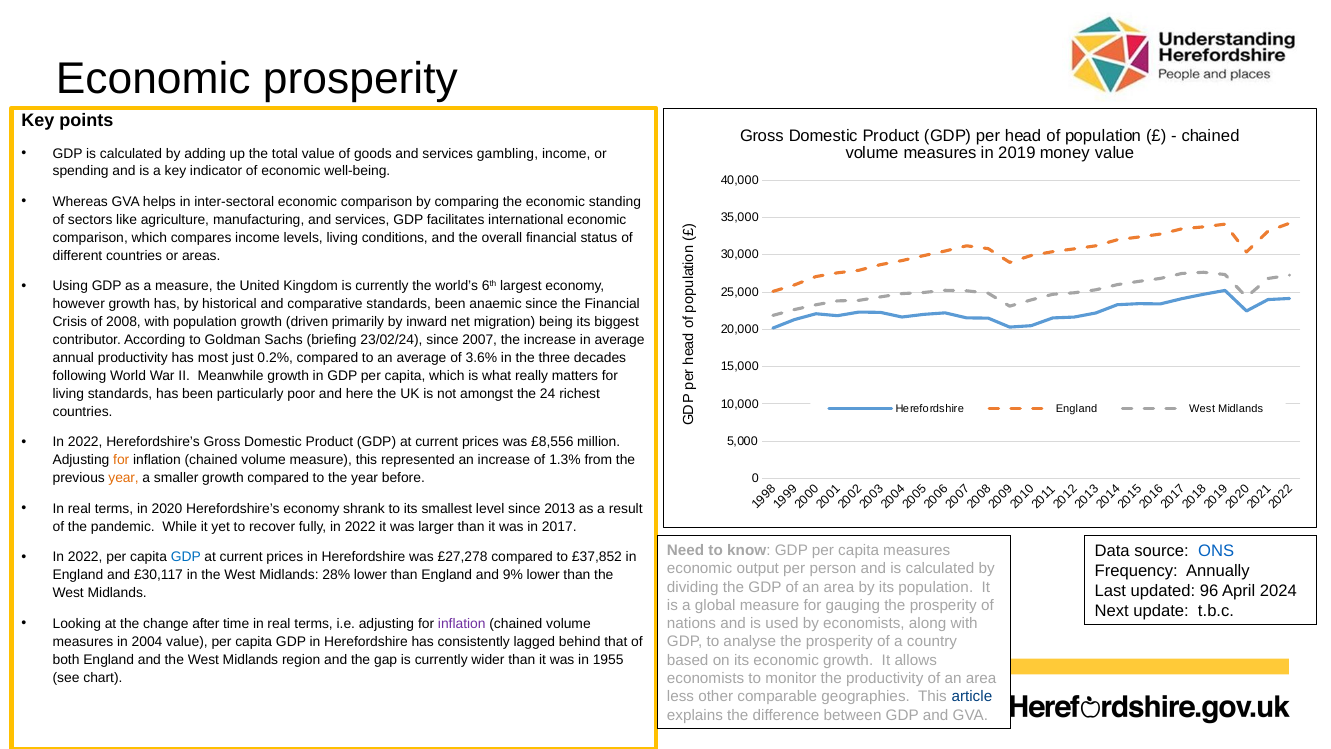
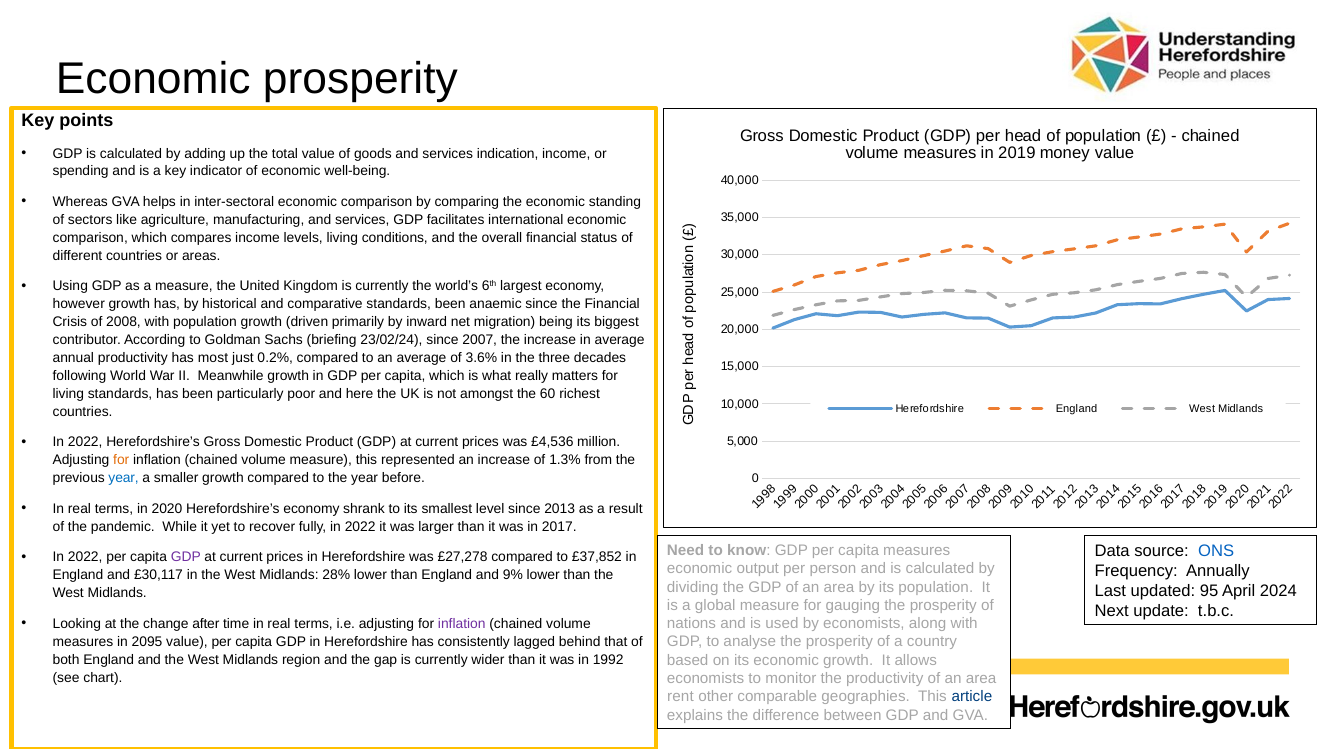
gambling: gambling -> indication
24: 24 -> 60
£8,556: £8,556 -> £4,536
year at (124, 478) colour: orange -> blue
GDP at (186, 557) colour: blue -> purple
96: 96 -> 95
2004: 2004 -> 2095
1955: 1955 -> 1992
less: less -> rent
